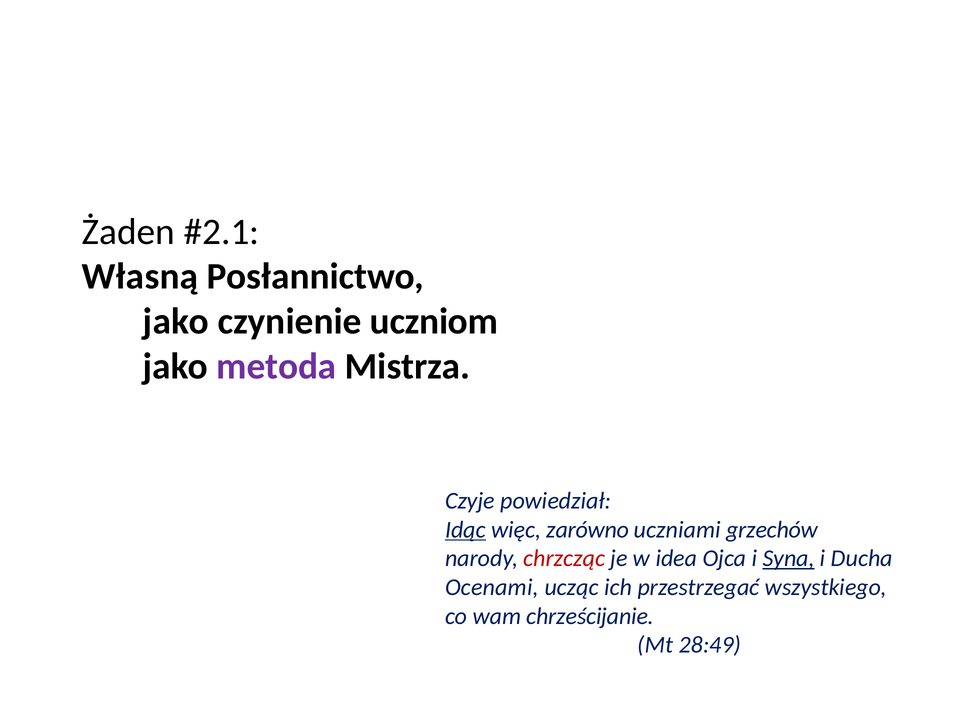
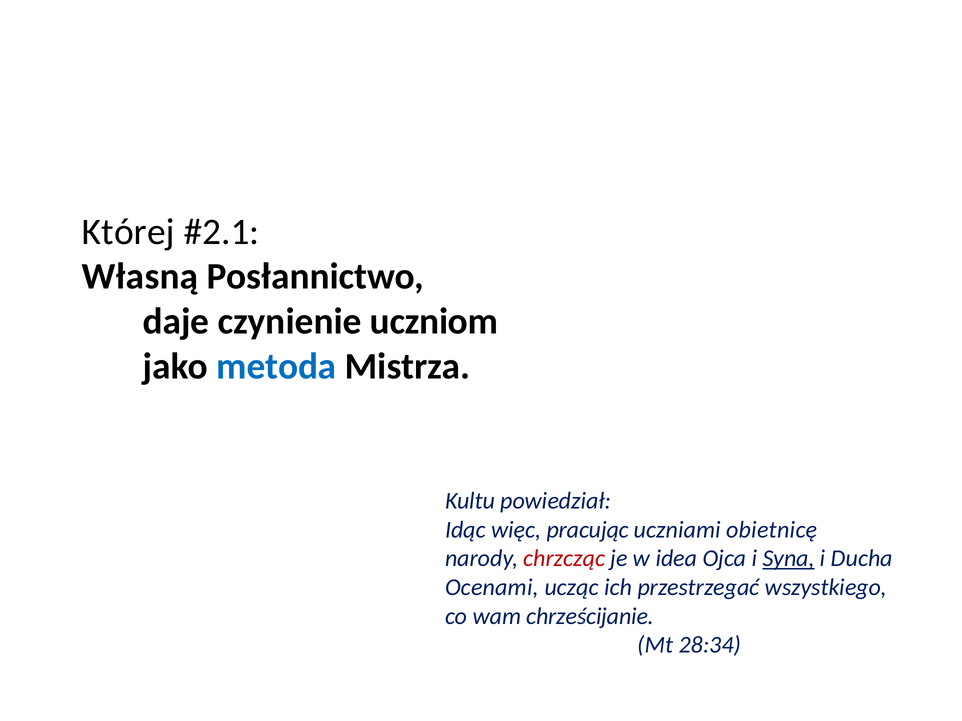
Żaden: Żaden -> Której
jako at (176, 322): jako -> daje
metoda colour: purple -> blue
Czyje: Czyje -> Kultu
Idąc underline: present -> none
zarówno: zarówno -> pracując
grzechów: grzechów -> obietnicę
28:49: 28:49 -> 28:34
